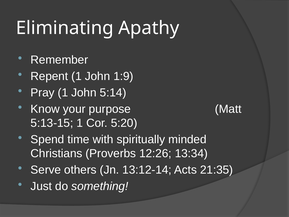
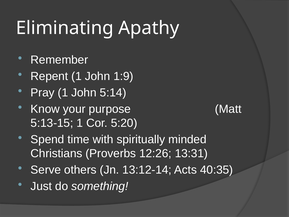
13:34: 13:34 -> 13:31
21:35: 21:35 -> 40:35
